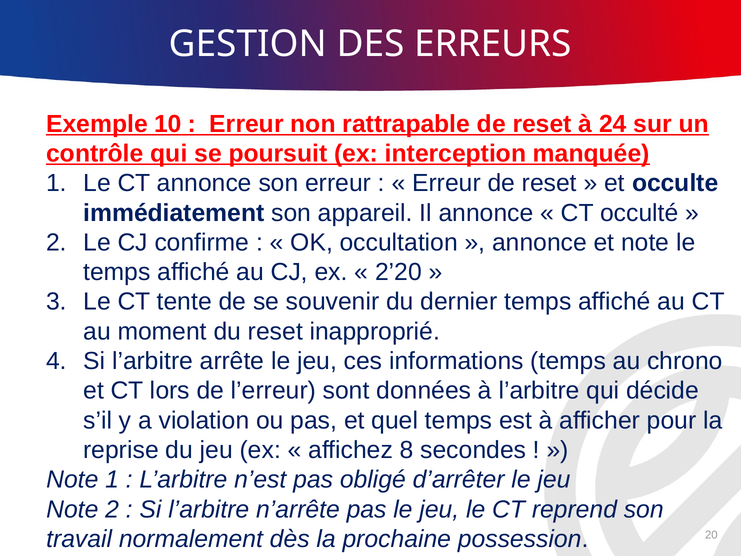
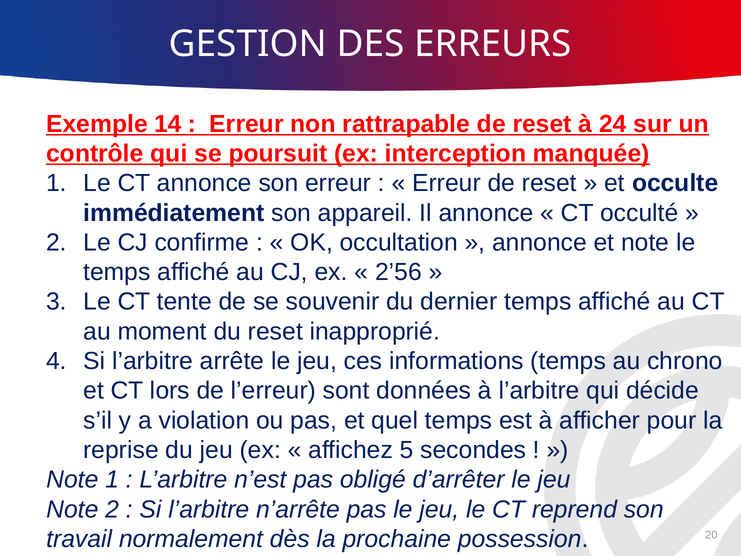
10: 10 -> 14
2’20: 2’20 -> 2’56
8: 8 -> 5
